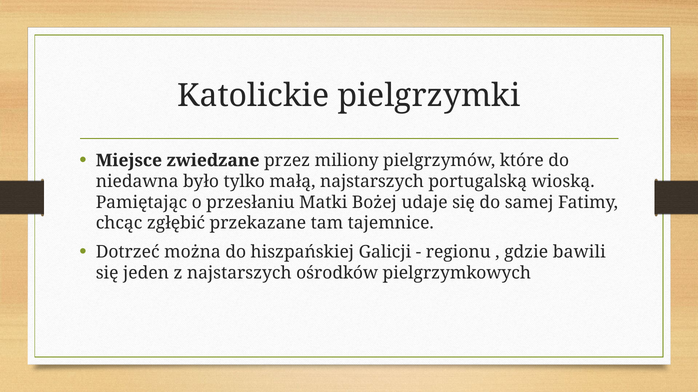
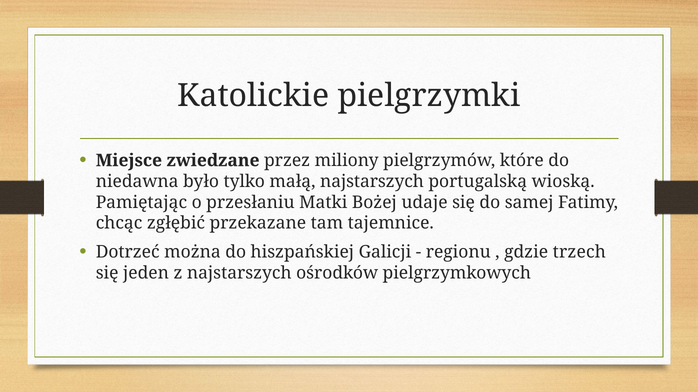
bawili: bawili -> trzech
